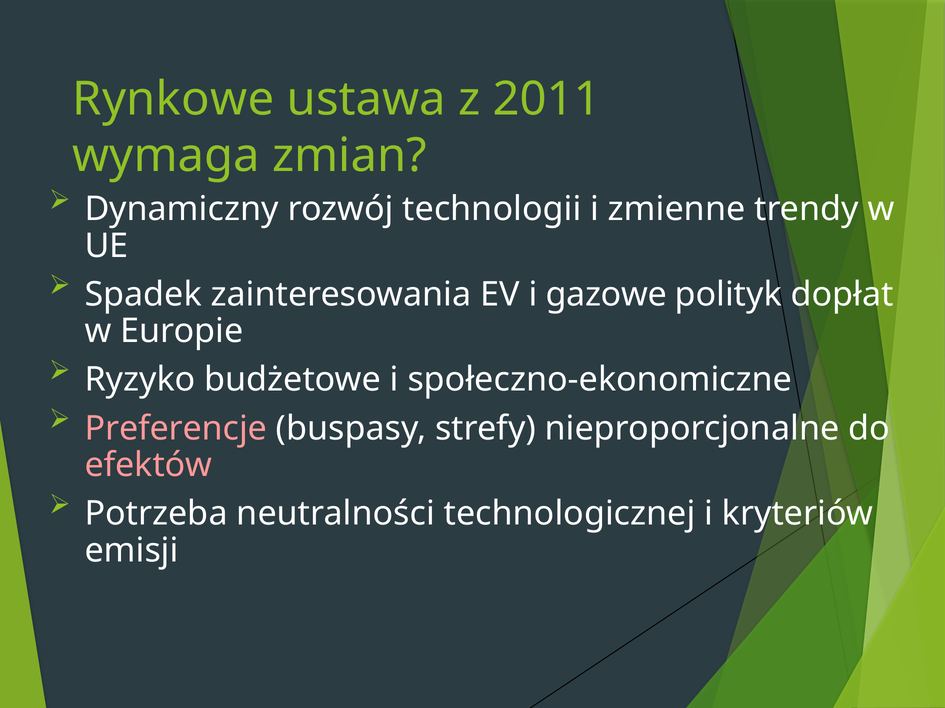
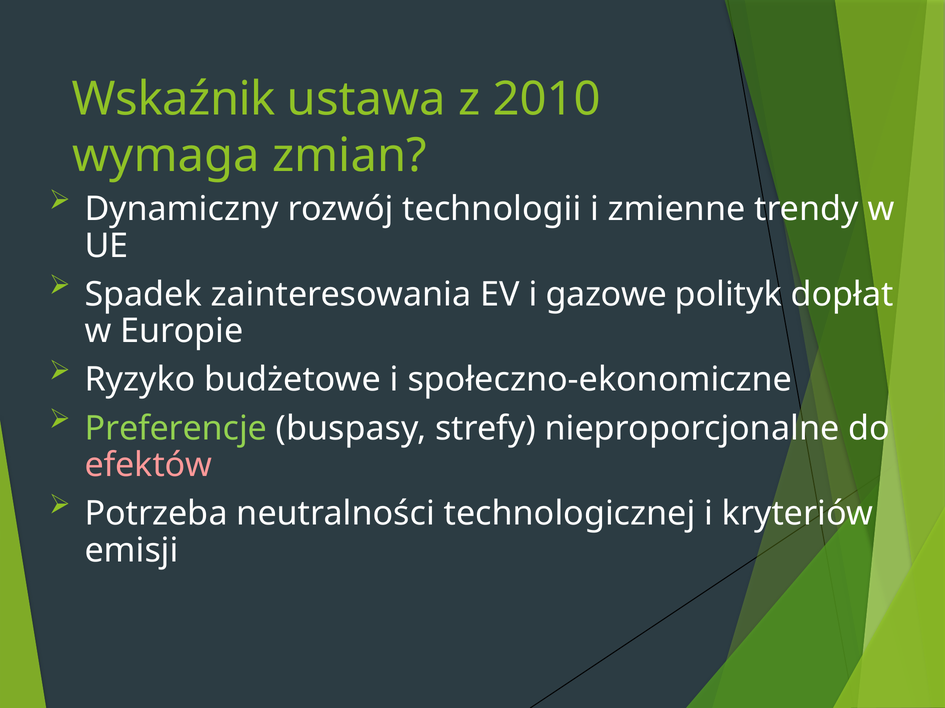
Rynkowe: Rynkowe -> Wskaźnik
2011: 2011 -> 2010
Preferencje colour: pink -> light green
